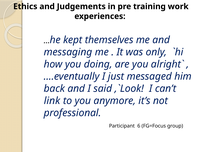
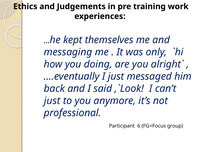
link at (52, 100): link -> just
